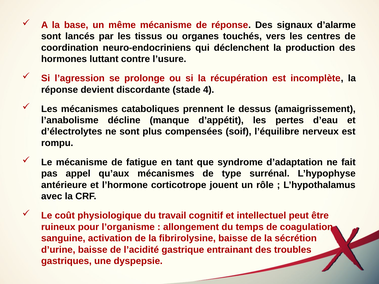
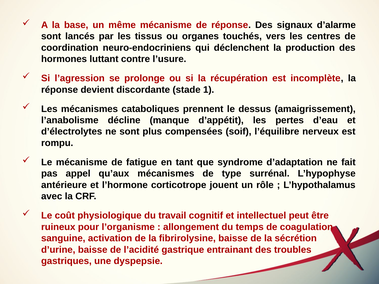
4: 4 -> 1
